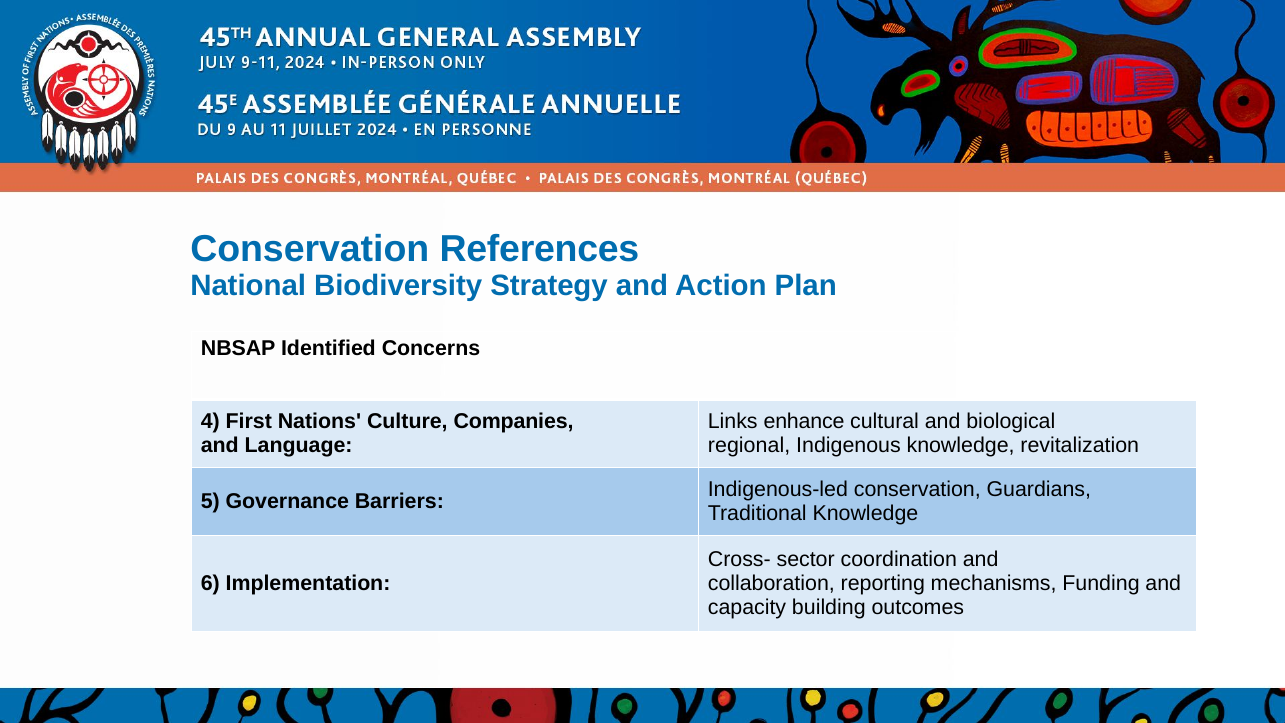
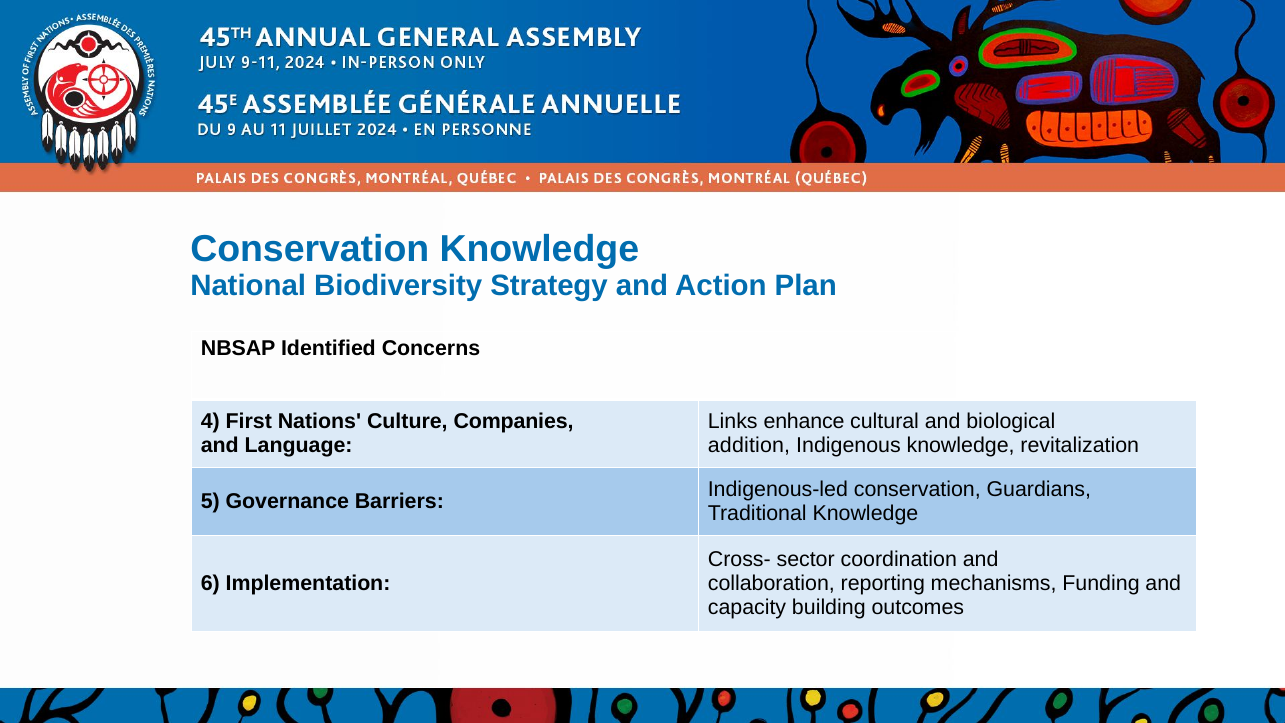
Conservation References: References -> Knowledge
regional: regional -> addition
